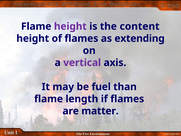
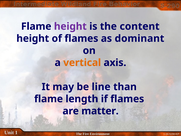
extending: extending -> dominant
vertical colour: purple -> orange
fuel: fuel -> line
